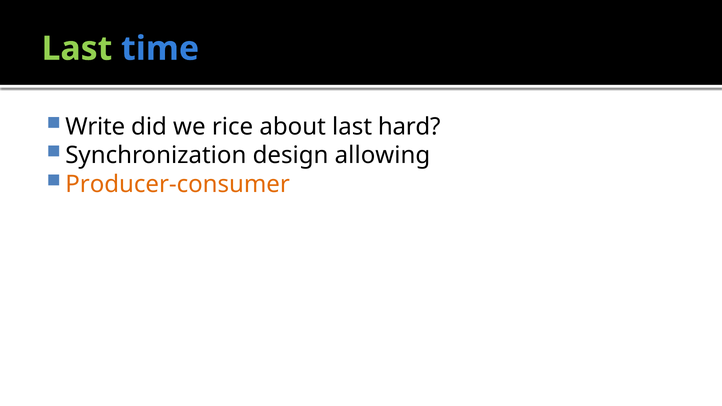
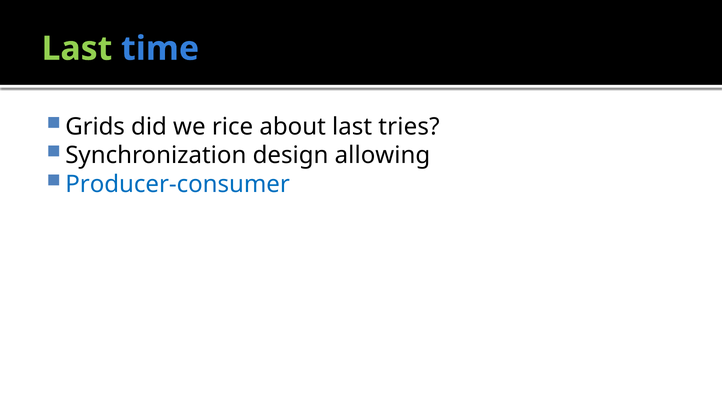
Write: Write -> Grids
hard: hard -> tries
Producer-consumer colour: orange -> blue
